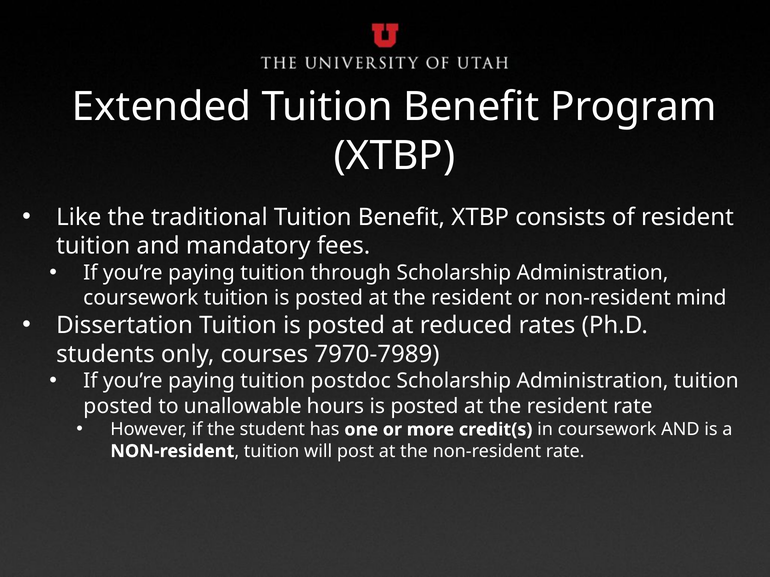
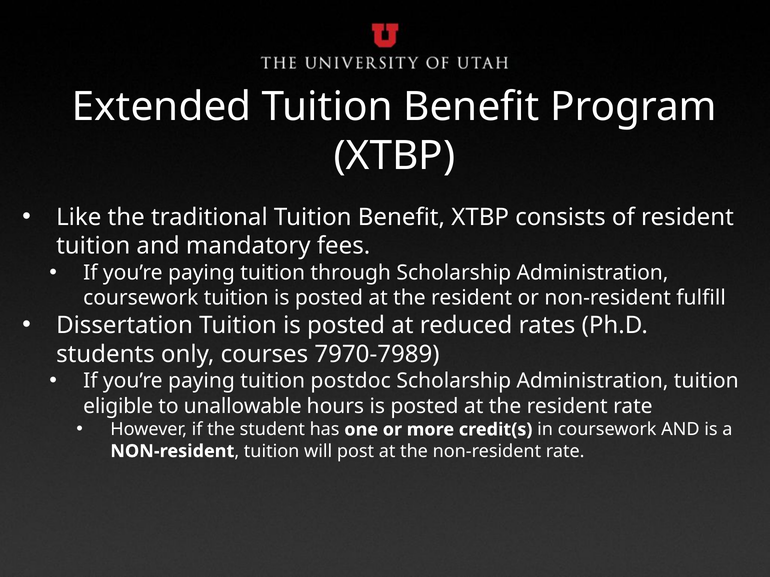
mind: mind -> fulfill
posted at (118, 407): posted -> eligible
